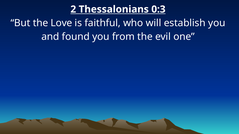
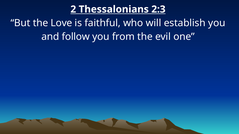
0:3: 0:3 -> 2:3
found: found -> follow
